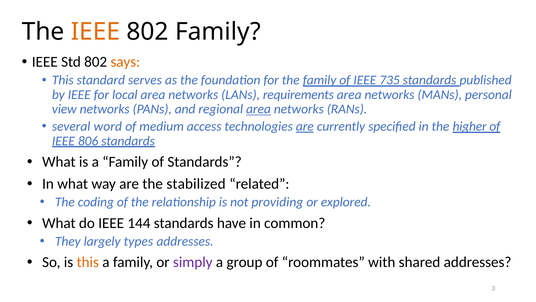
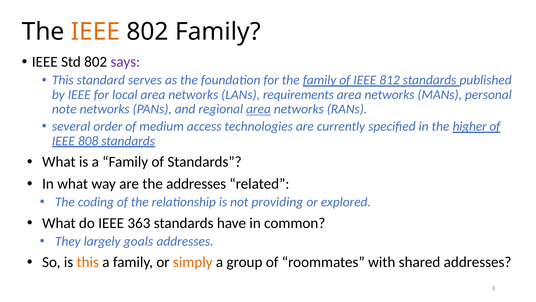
says colour: orange -> purple
735: 735 -> 812
view: view -> note
word: word -> order
are at (305, 126) underline: present -> none
806: 806 -> 808
the stabilized: stabilized -> addresses
144: 144 -> 363
types: types -> goals
simply colour: purple -> orange
